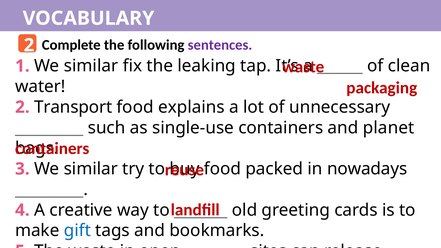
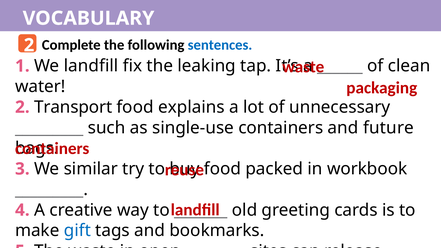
sentences colour: purple -> blue
1 We similar: similar -> landfill
planet: planet -> future
nowadays: nowadays -> workbook
